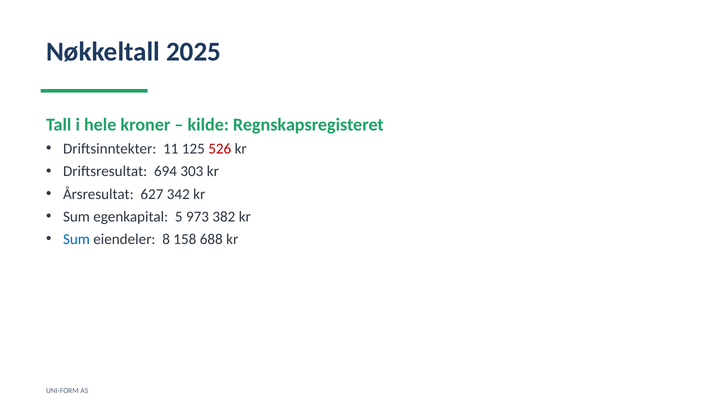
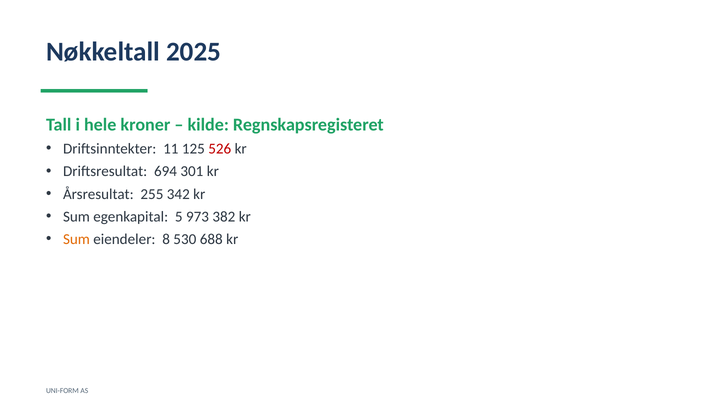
303: 303 -> 301
627: 627 -> 255
Sum at (76, 239) colour: blue -> orange
158: 158 -> 530
